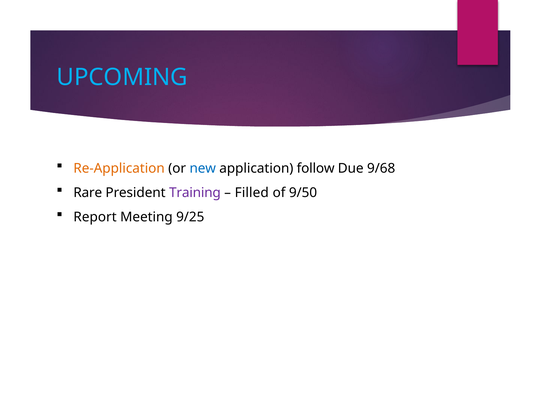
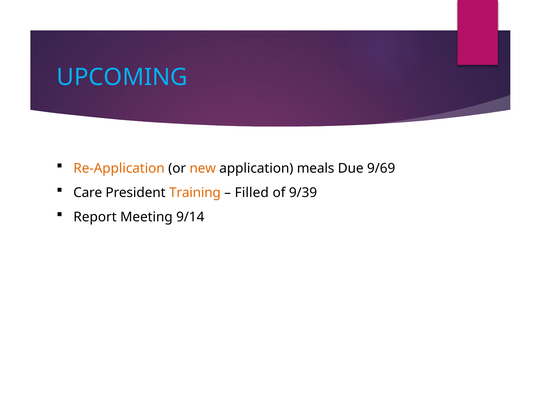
new colour: blue -> orange
follow: follow -> meals
9/68: 9/68 -> 9/69
Rare: Rare -> Care
Training colour: purple -> orange
9/50: 9/50 -> 9/39
9/25: 9/25 -> 9/14
